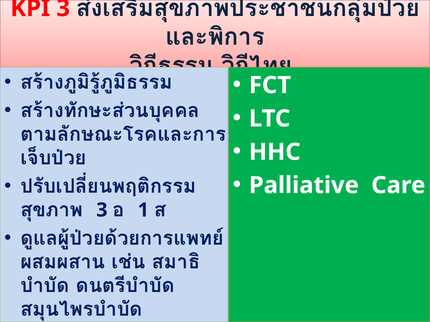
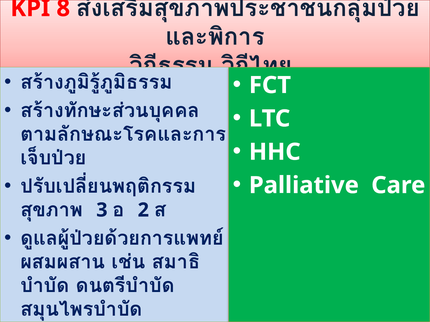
KPI 3: 3 -> 8
1: 1 -> 2
